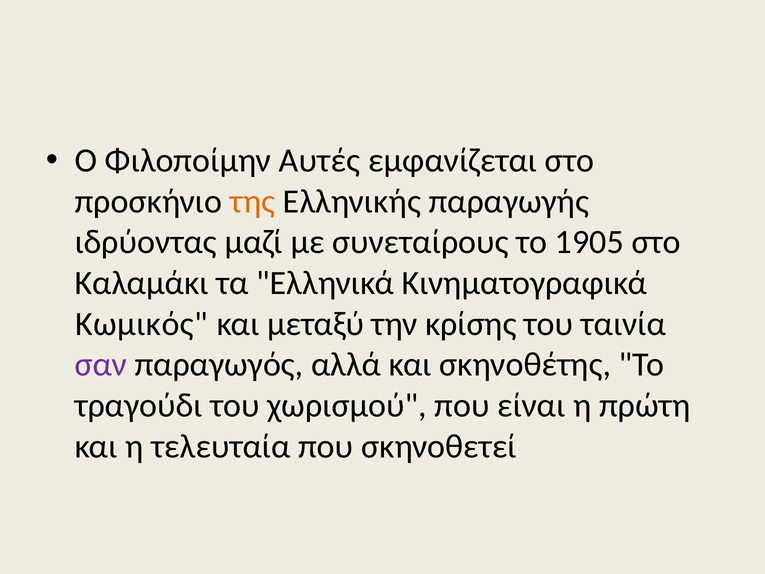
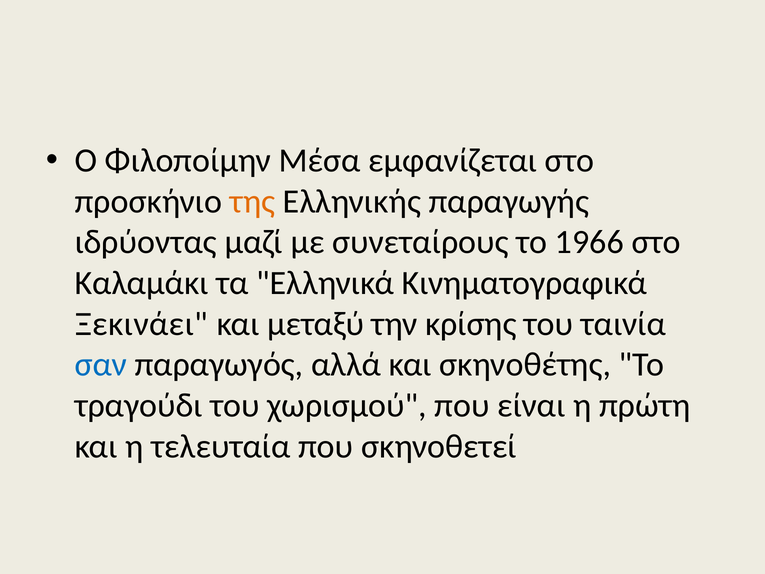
Αυτές: Αυτές -> Μέσα
1905: 1905 -> 1966
Κωμικός: Κωμικός -> Ξεκινάει
σαν colour: purple -> blue
